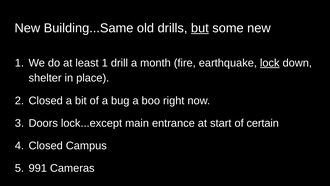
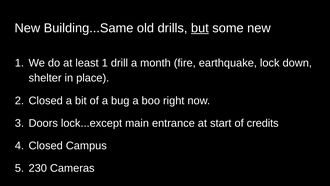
lock underline: present -> none
certain: certain -> credits
991: 991 -> 230
